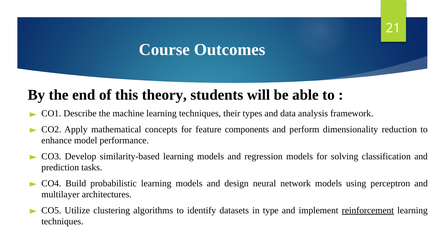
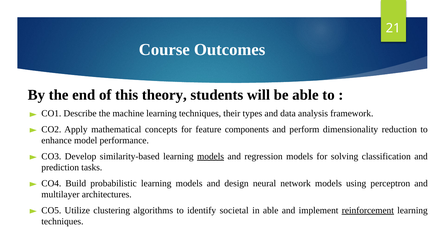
models at (211, 156) underline: none -> present
datasets: datasets -> societal
in type: type -> able
